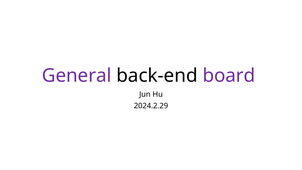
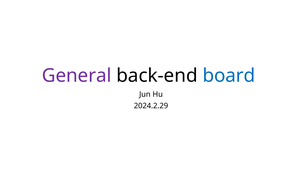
board colour: purple -> blue
